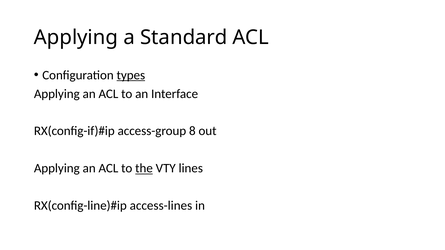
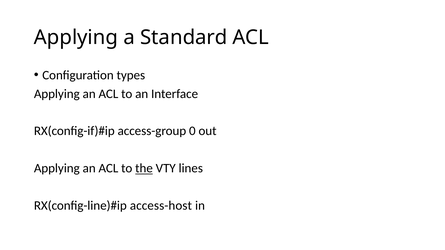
types underline: present -> none
8: 8 -> 0
access-lines: access-lines -> access-host
